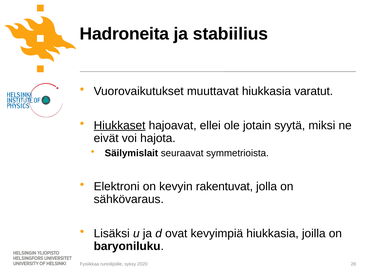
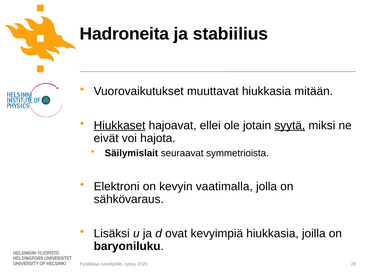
varatut: varatut -> mitään
syytä underline: none -> present
rakentuvat: rakentuvat -> vaatimalla
